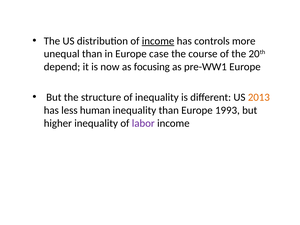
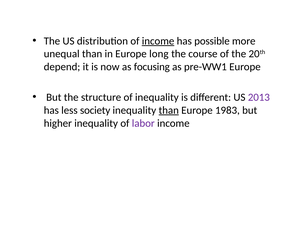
controls: controls -> possible
case: case -> long
2013 colour: orange -> purple
human: human -> society
than at (169, 110) underline: none -> present
1993: 1993 -> 1983
